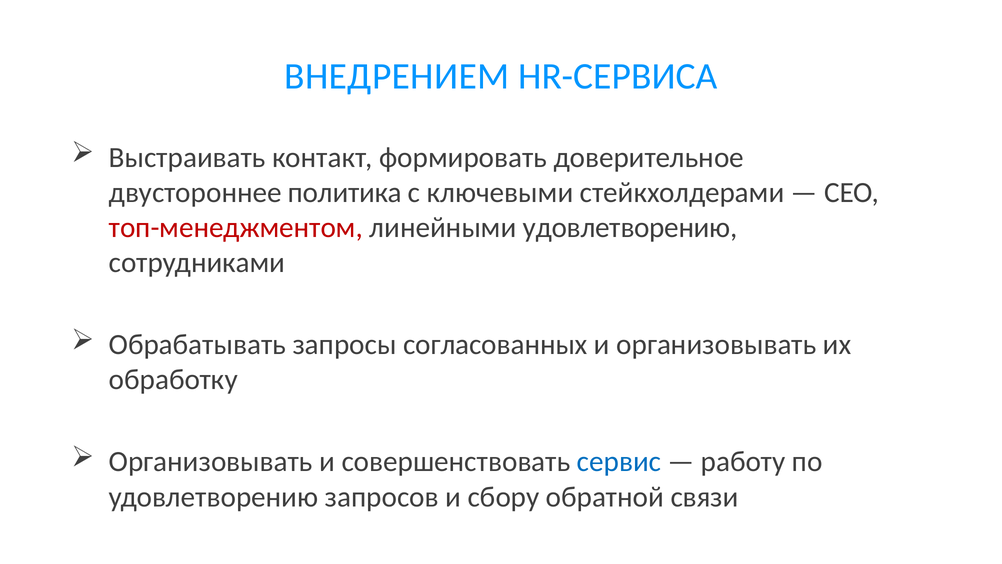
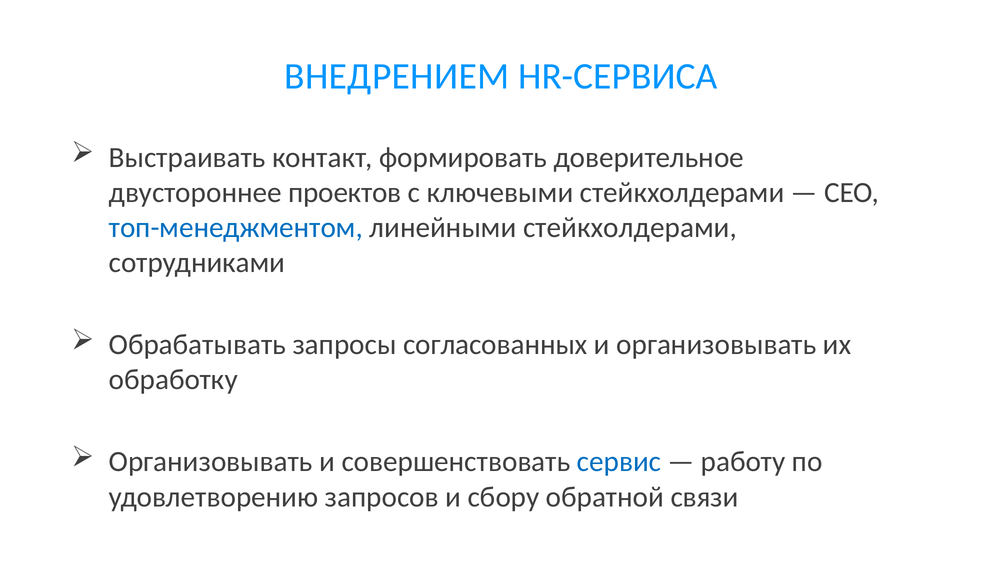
политика: политика -> проектов
топ-менеджментом colour: red -> blue
линейными удовлетворению: удовлетворению -> стейкхолдерами
